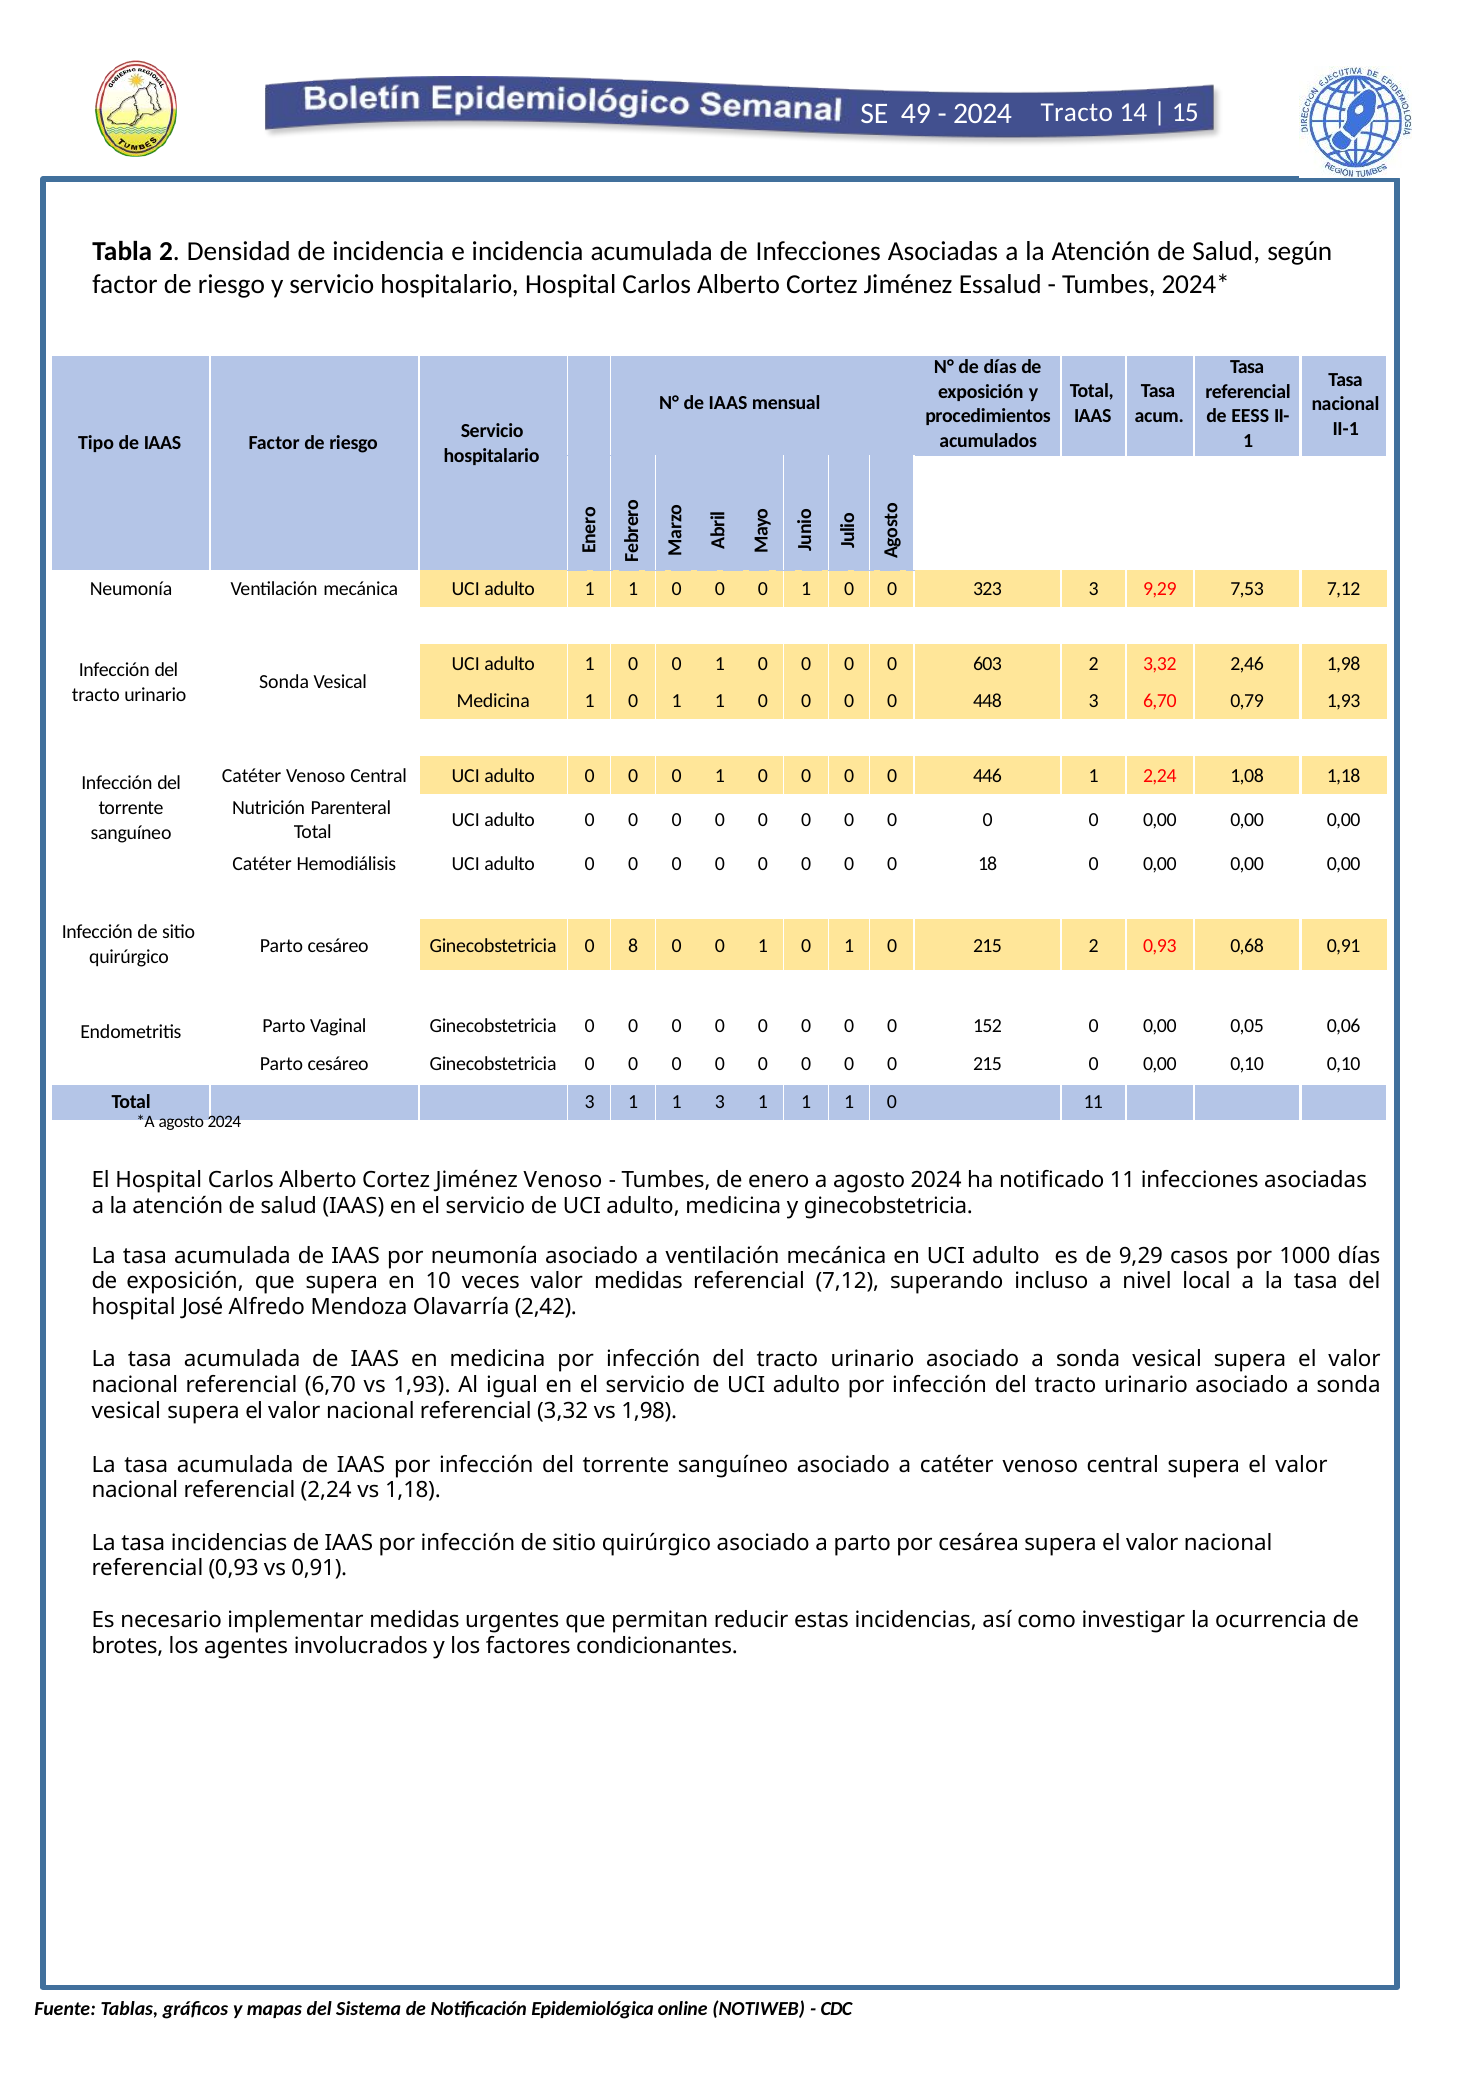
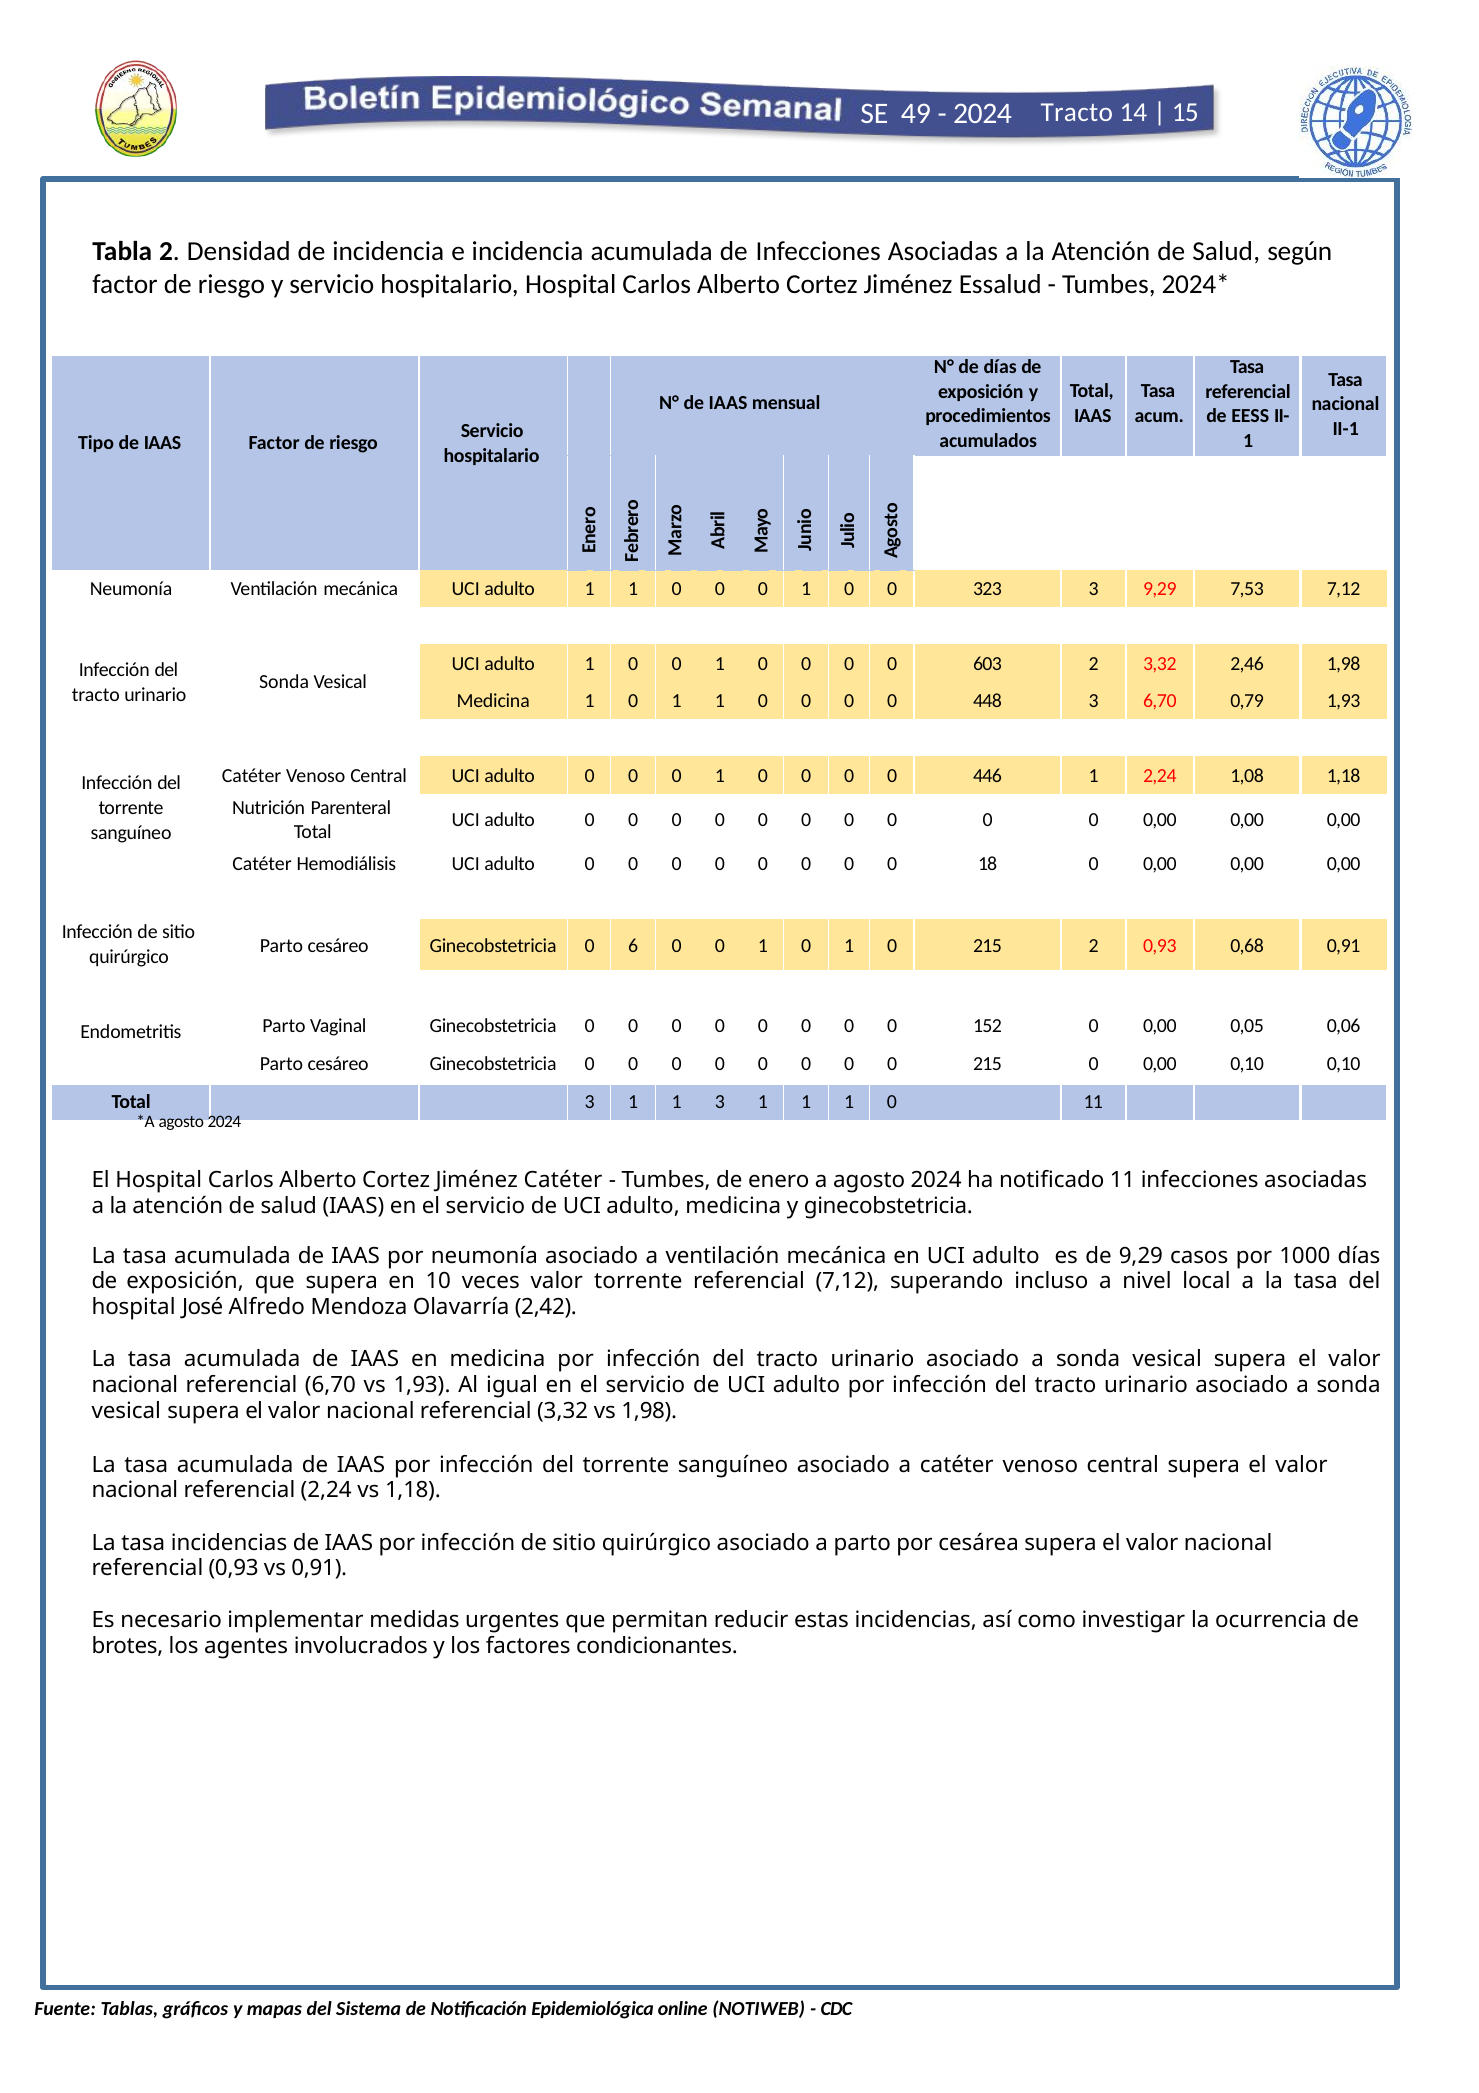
8: 8 -> 6
Jiménez Venoso: Venoso -> Catéter
valor medidas: medidas -> torrente
